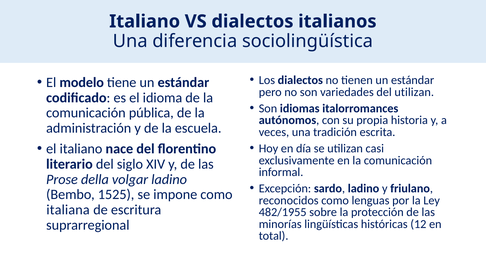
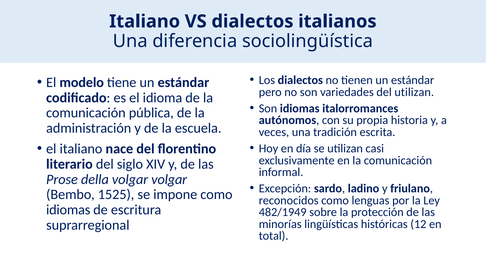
volgar ladino: ladino -> volgar
italiana at (68, 209): italiana -> idiomas
482/1955: 482/1955 -> 482/1949
